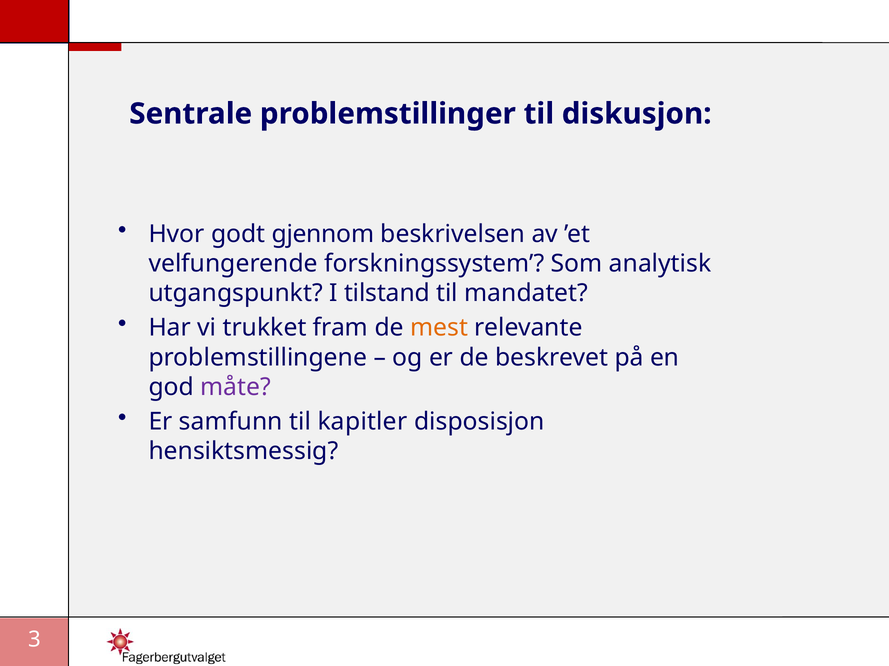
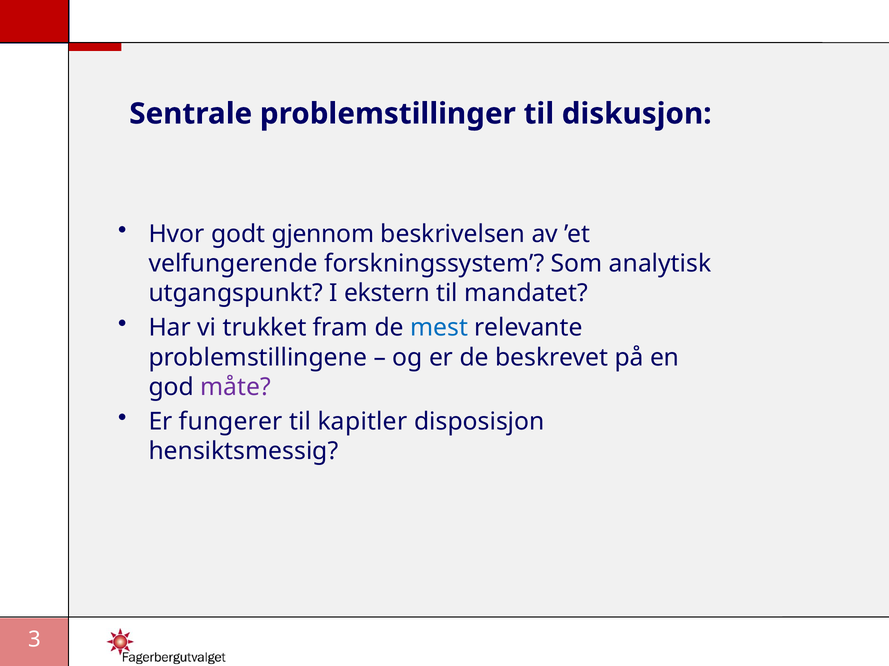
tilstand: tilstand -> ekstern
mest colour: orange -> blue
samfunn: samfunn -> fungerer
